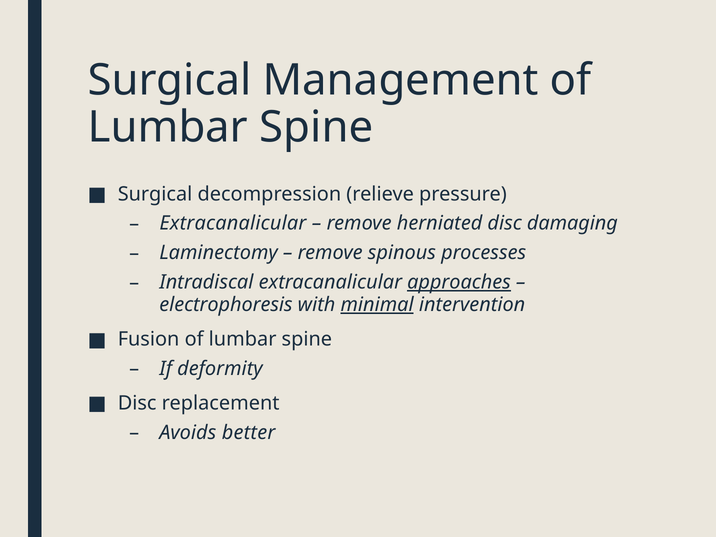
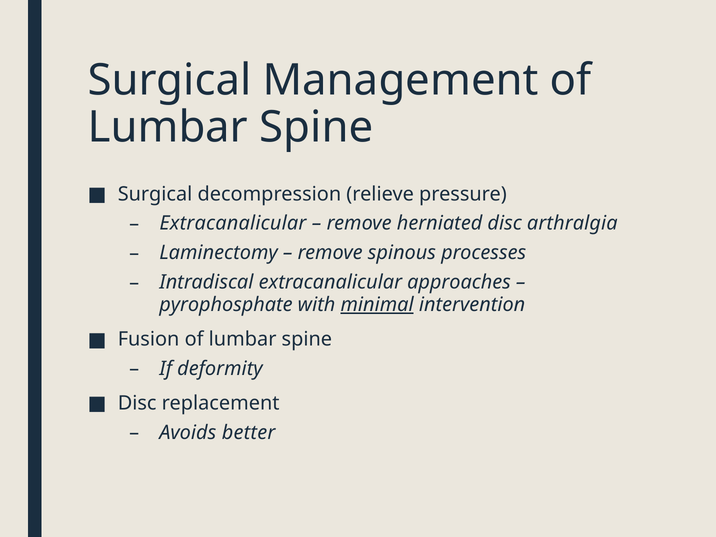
damaging: damaging -> arthralgia
approaches underline: present -> none
electrophoresis: electrophoresis -> pyrophosphate
